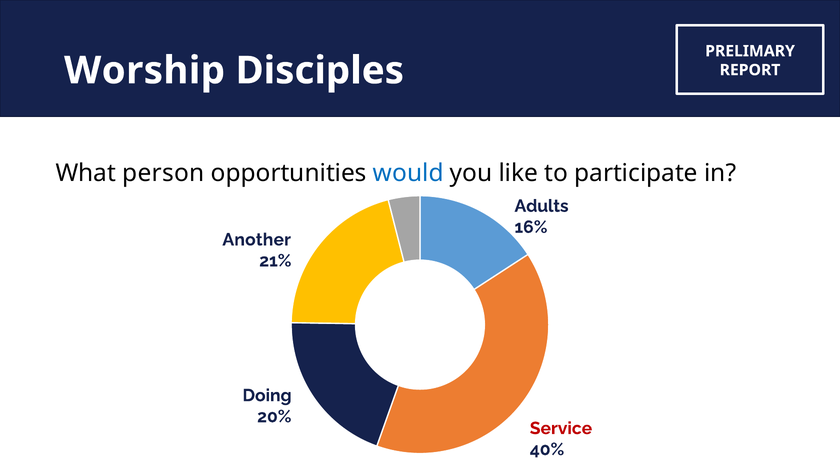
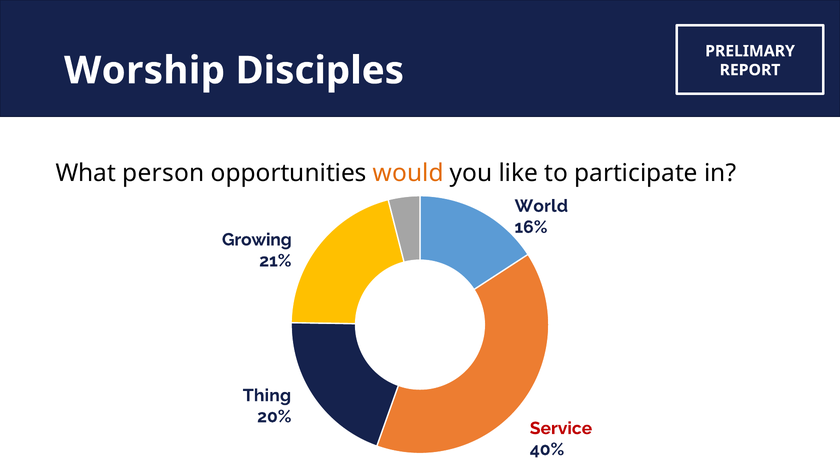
would colour: blue -> orange
Adults: Adults -> World
Another: Another -> Growing
Doing: Doing -> Thing
